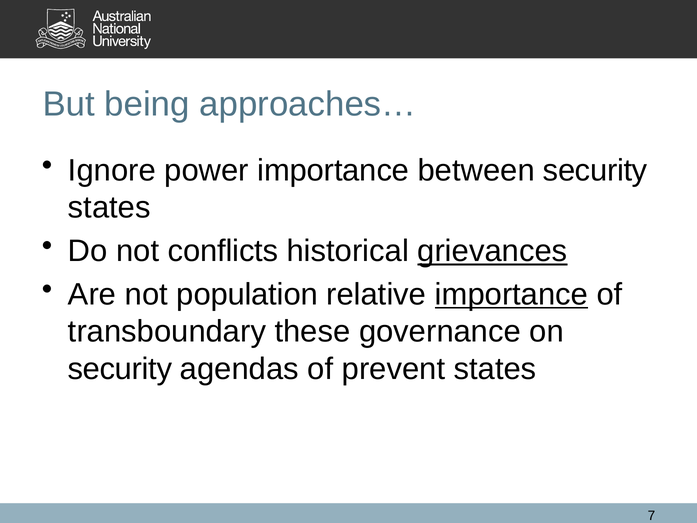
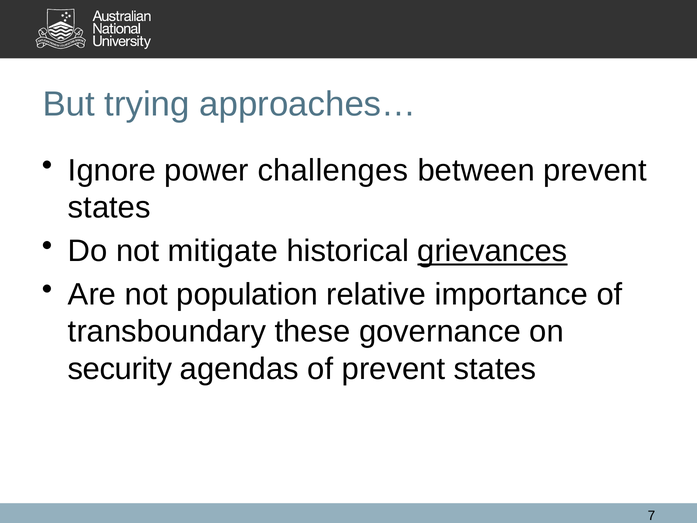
being: being -> trying
power importance: importance -> challenges
between security: security -> prevent
conflicts: conflicts -> mitigate
importance at (511, 294) underline: present -> none
